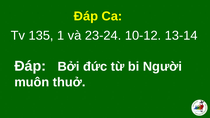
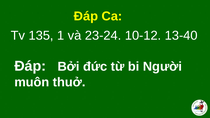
13-14: 13-14 -> 13-40
